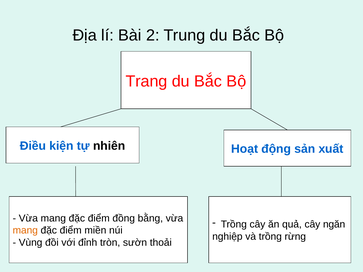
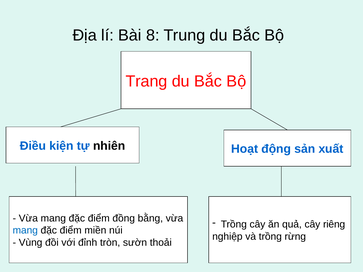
2: 2 -> 8
ngăn: ngăn -> riêng
mang at (25, 231) colour: orange -> blue
